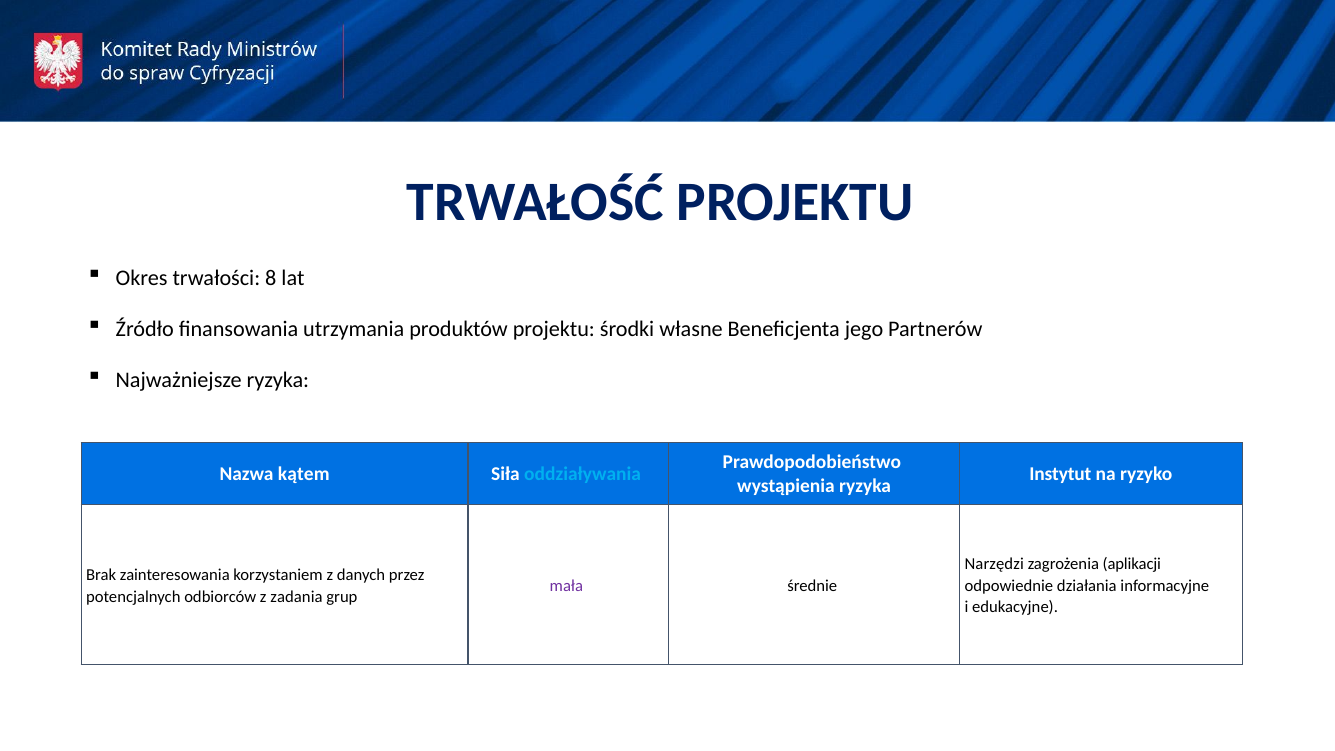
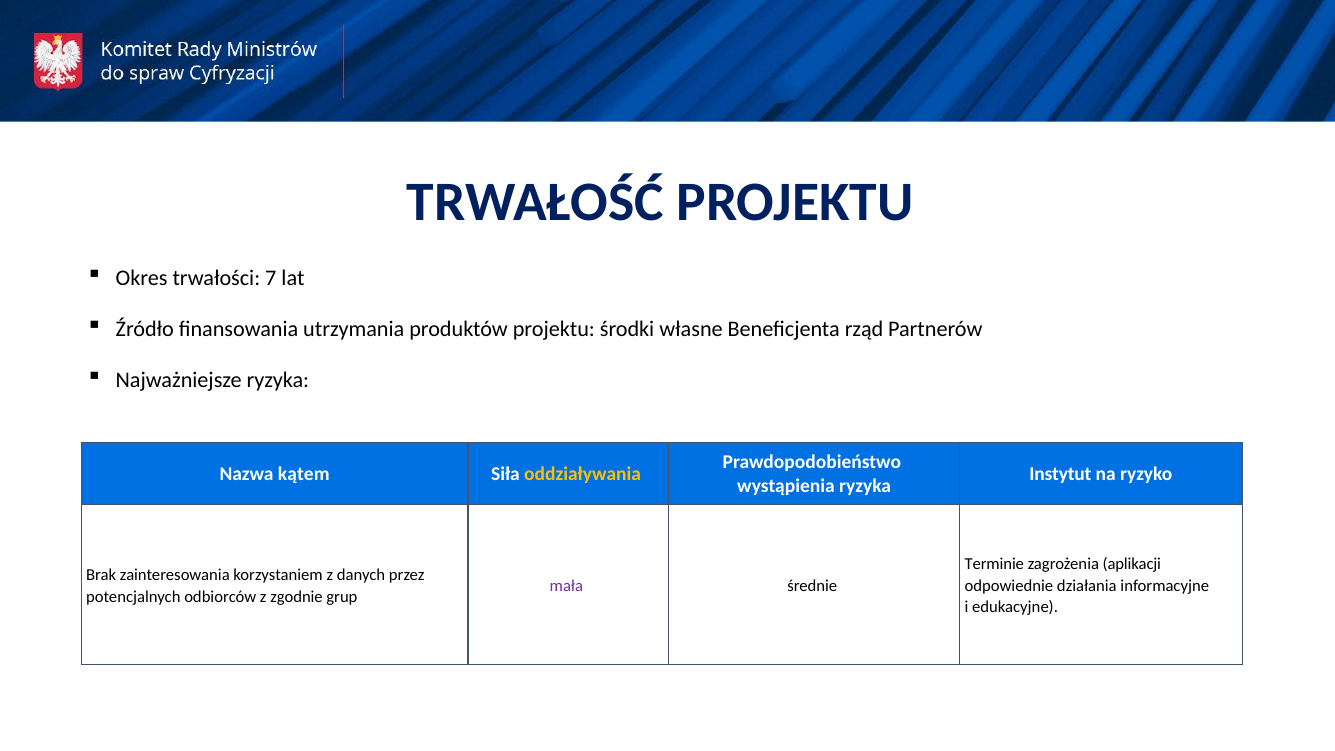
8: 8 -> 7
jego: jego -> rząd
oddziaływania colour: light blue -> yellow
Narzędzi: Narzędzi -> Terminie
zadania: zadania -> zgodnie
